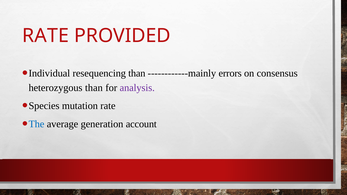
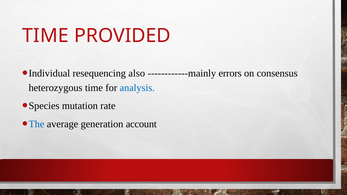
RATE at (46, 36): RATE -> TIME
resequencing than: than -> also
heterozygous than: than -> time
analysis colour: purple -> blue
